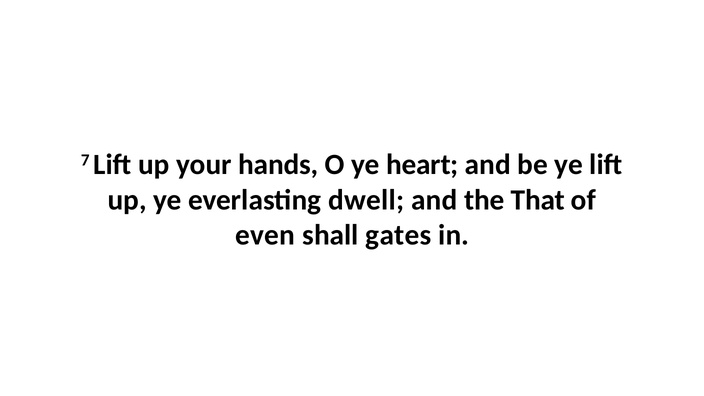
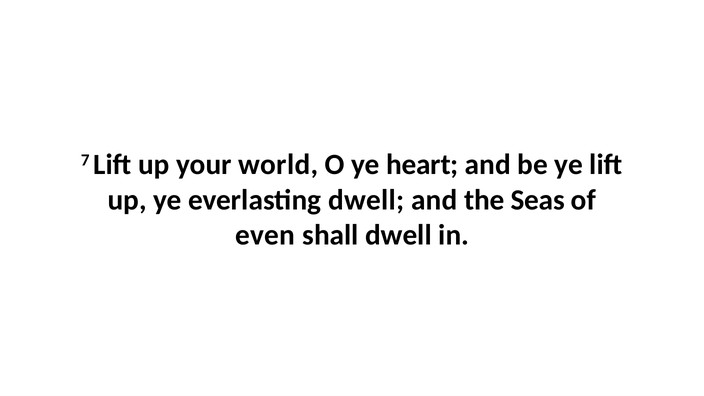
hands: hands -> world
That: That -> Seas
shall gates: gates -> dwell
